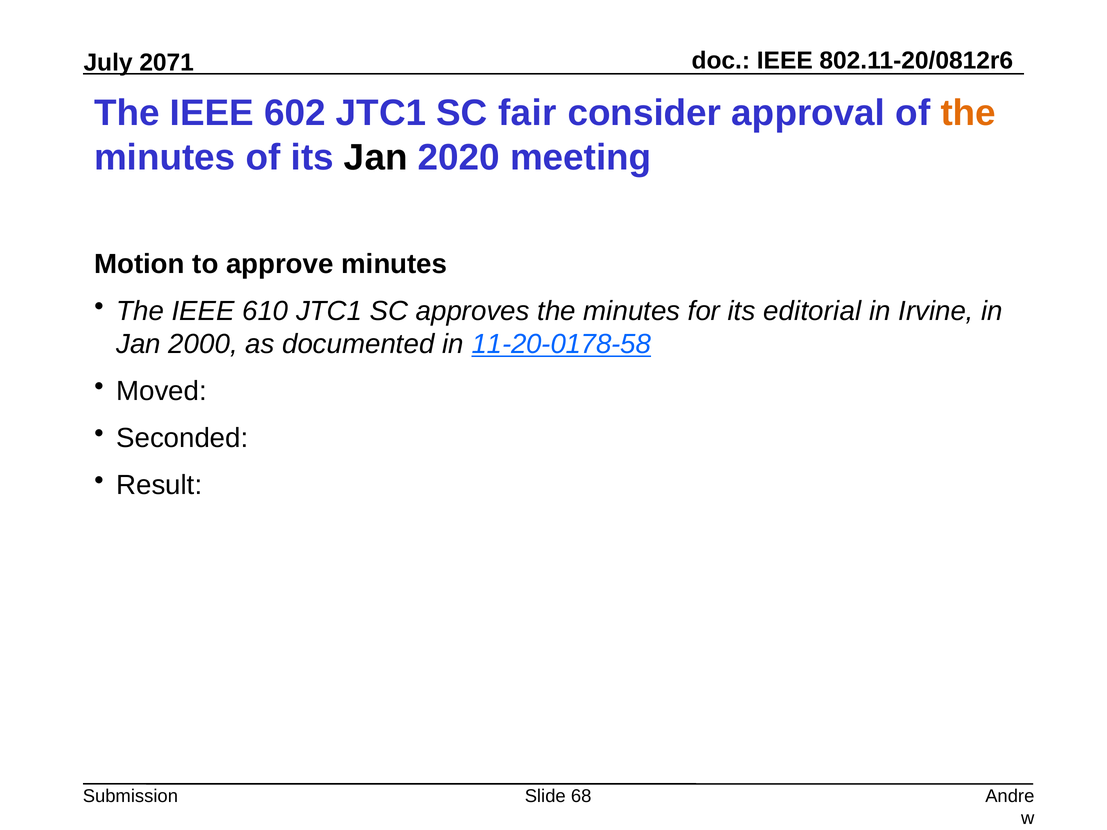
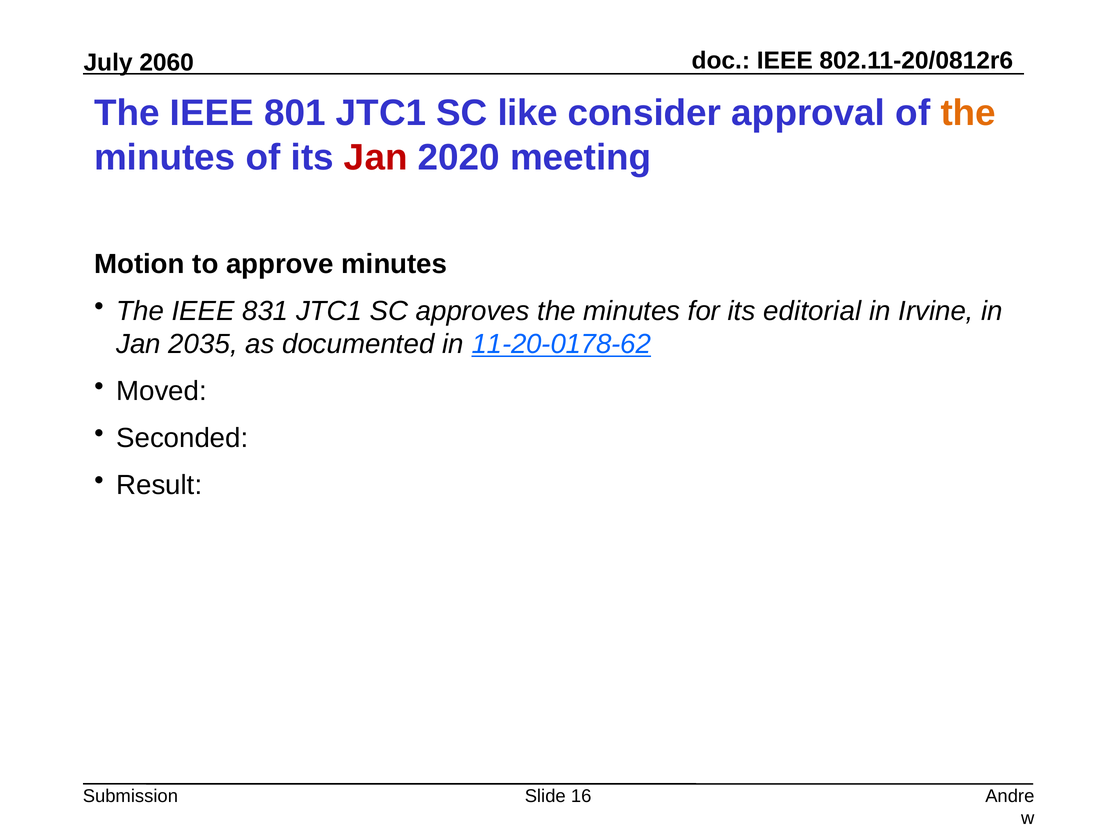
2071: 2071 -> 2060
602: 602 -> 801
fair: fair -> like
Jan at (376, 158) colour: black -> red
610: 610 -> 831
2000: 2000 -> 2035
11-20-0178-58: 11-20-0178-58 -> 11-20-0178-62
68: 68 -> 16
